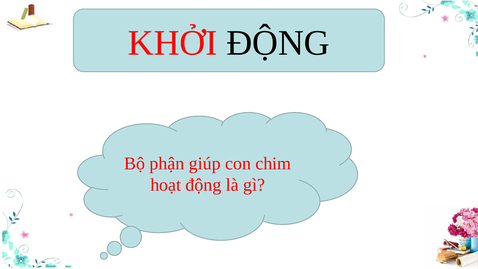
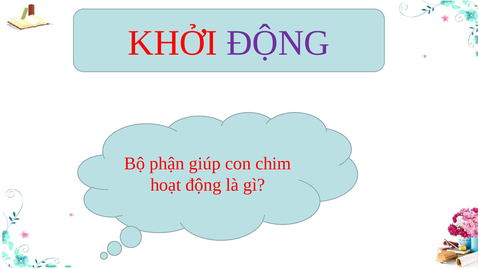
ĐỘNG at (278, 43) colour: black -> purple
